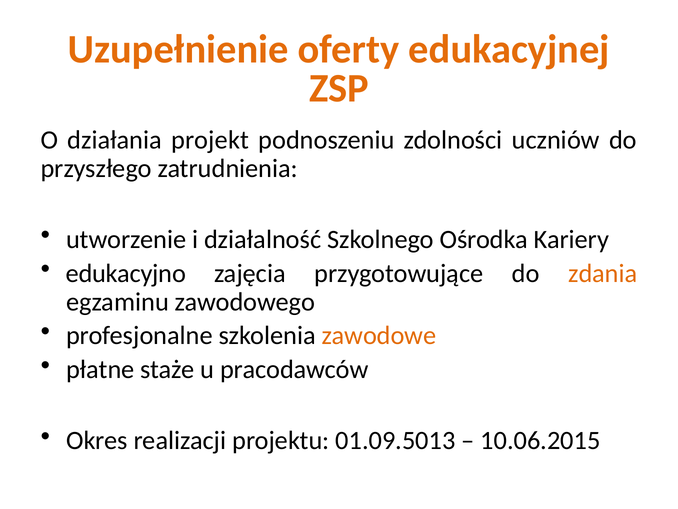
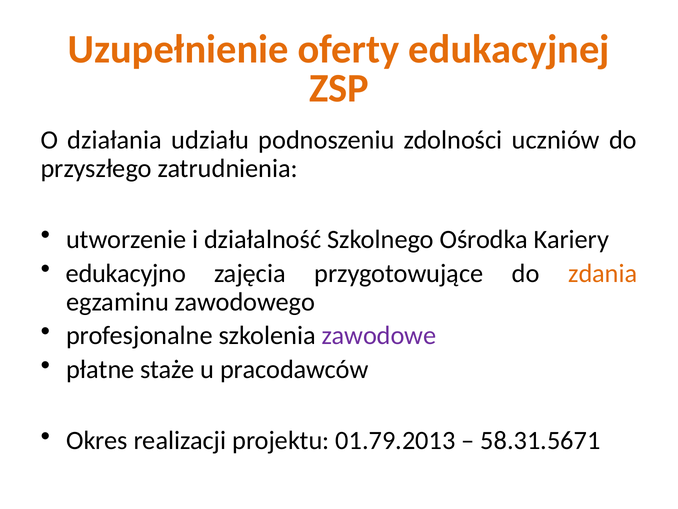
projekt: projekt -> udziału
zawodowe colour: orange -> purple
01.09.5013: 01.09.5013 -> 01.79.2013
10.06.2015: 10.06.2015 -> 58.31.5671
